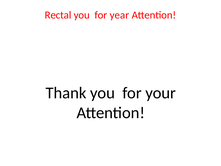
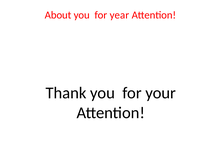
Rectal: Rectal -> About
